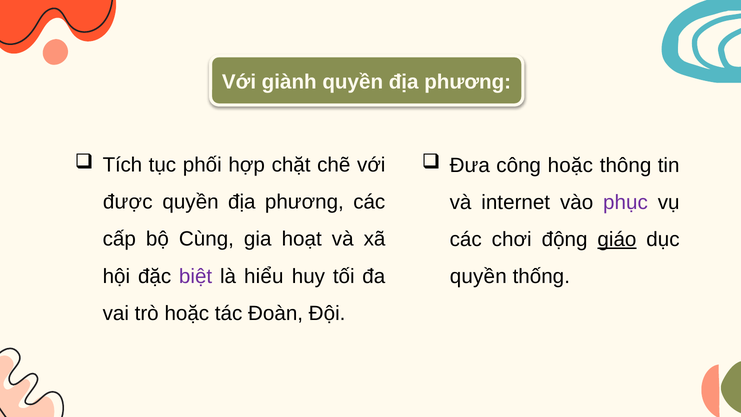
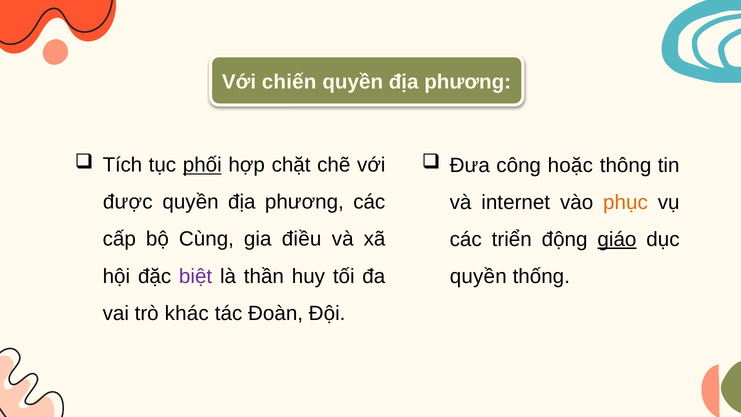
giành: giành -> chiến
phối underline: none -> present
phục colour: purple -> orange
hoạt: hoạt -> điều
chơi: chơi -> triển
hiểu: hiểu -> thần
trò hoặc: hoặc -> khác
